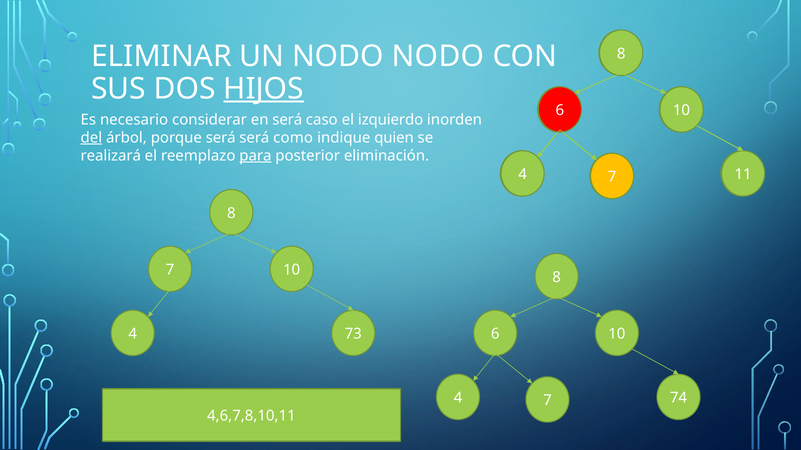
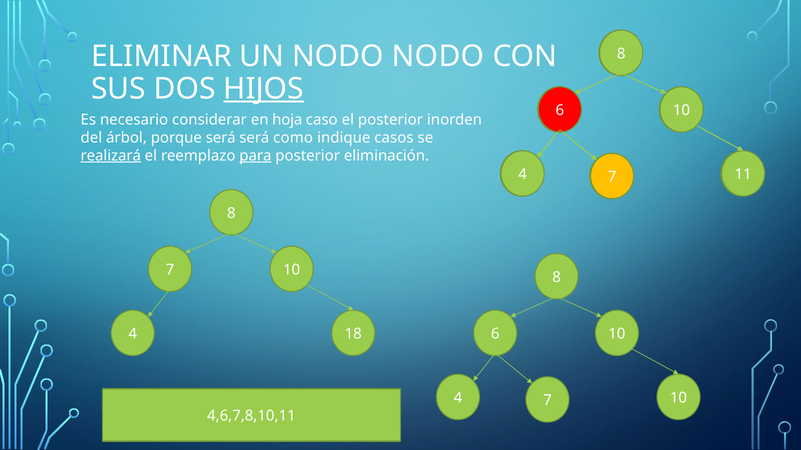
en será: será -> hoja
el izquierdo: izquierdo -> posterior
del underline: present -> none
quien: quien -> casos
realizará underline: none -> present
73: 73 -> 18
4 7 74: 74 -> 10
